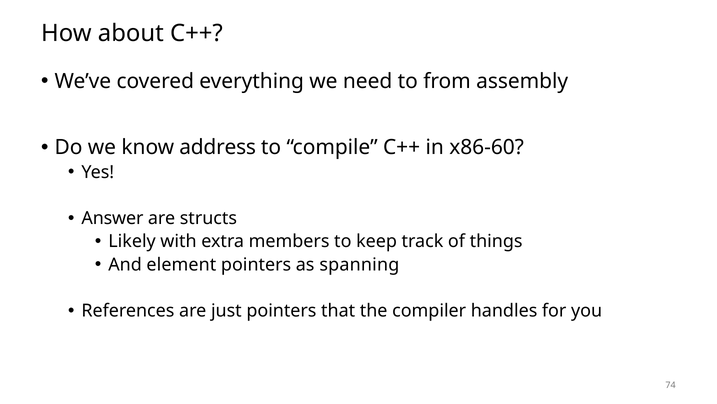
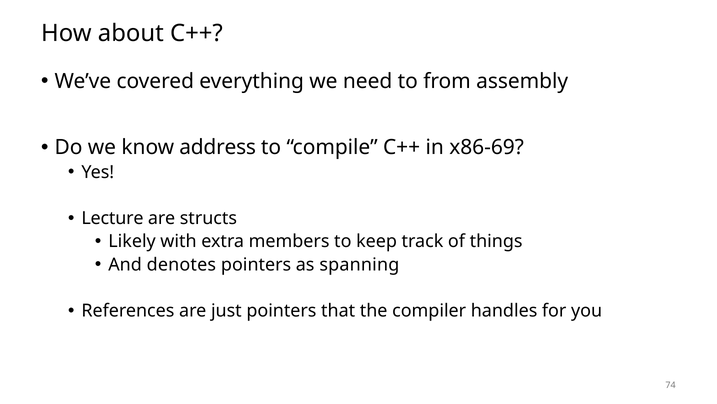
x86-60: x86-60 -> x86-69
Answer: Answer -> Lecture
element: element -> denotes
